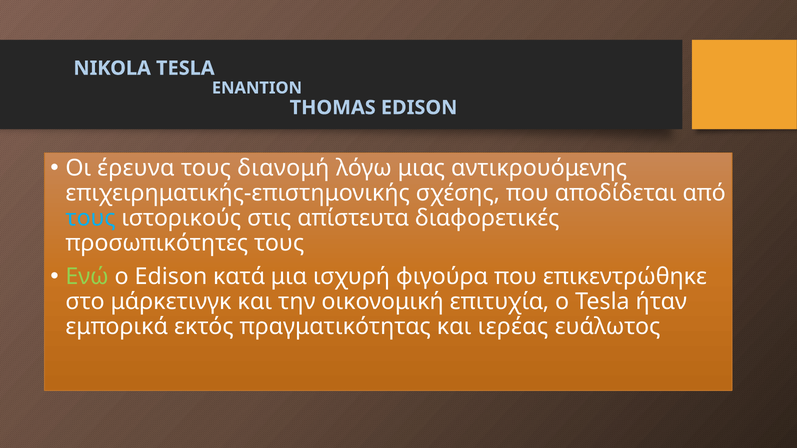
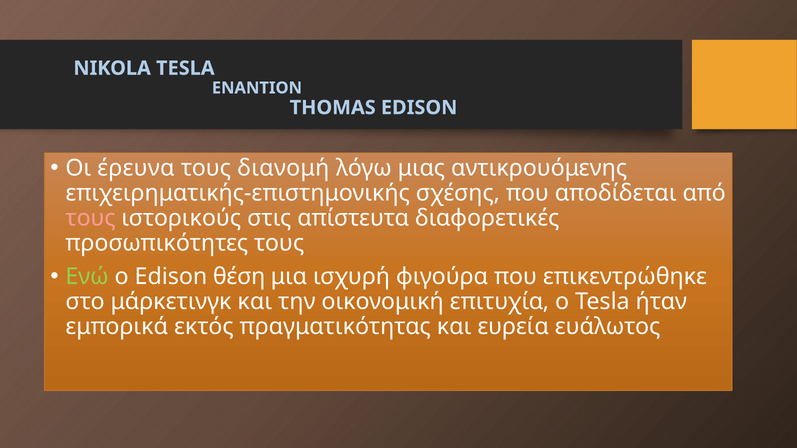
τους at (91, 218) colour: light blue -> pink
κατά: κατά -> θέση
ιερέας: ιερέας -> ευρεία
